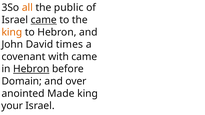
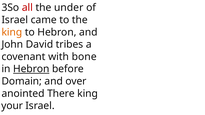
all colour: orange -> red
public: public -> under
came at (44, 20) underline: present -> none
times: times -> tribes
with came: came -> bone
Made: Made -> There
